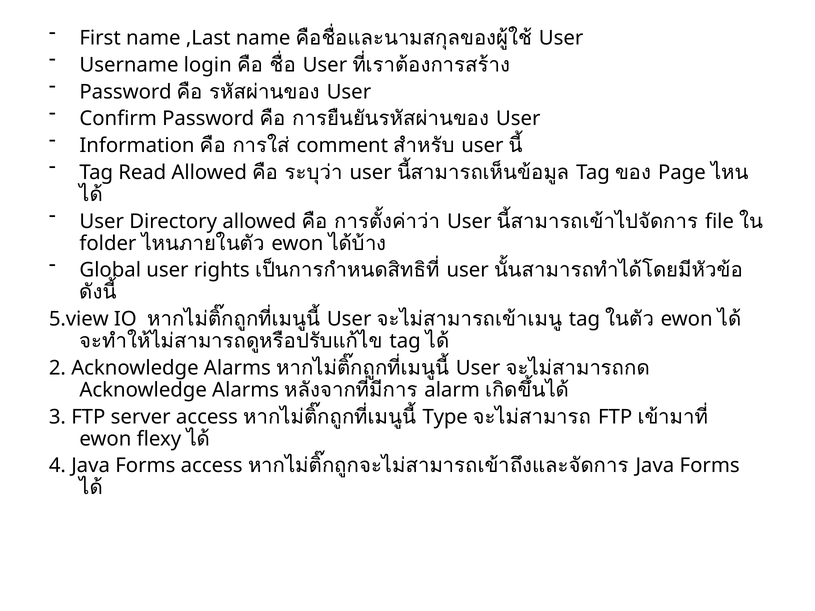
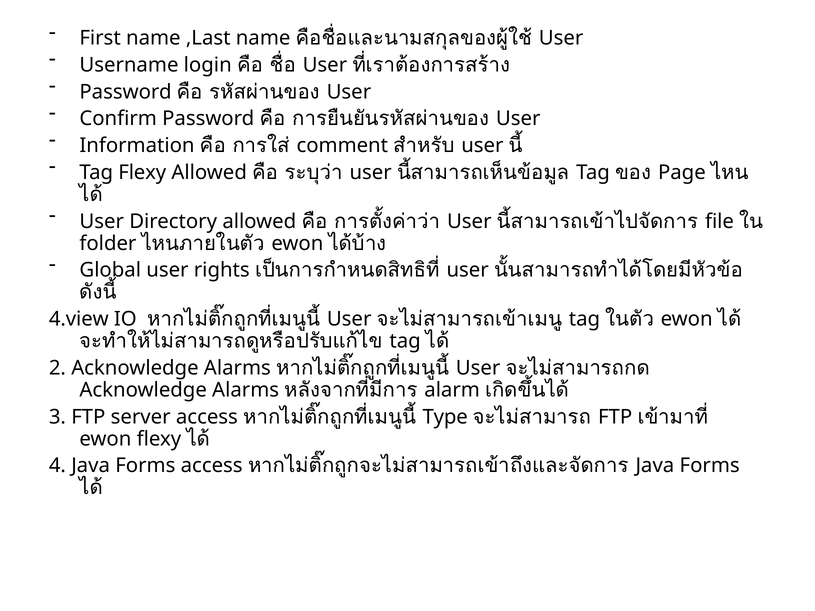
Tag Read: Read -> Flexy
5.view: 5.view -> 4.view
